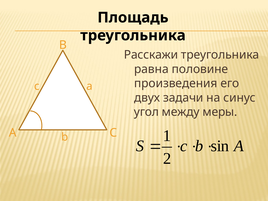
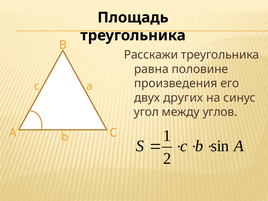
задачи: задачи -> других
меры: меры -> углов
